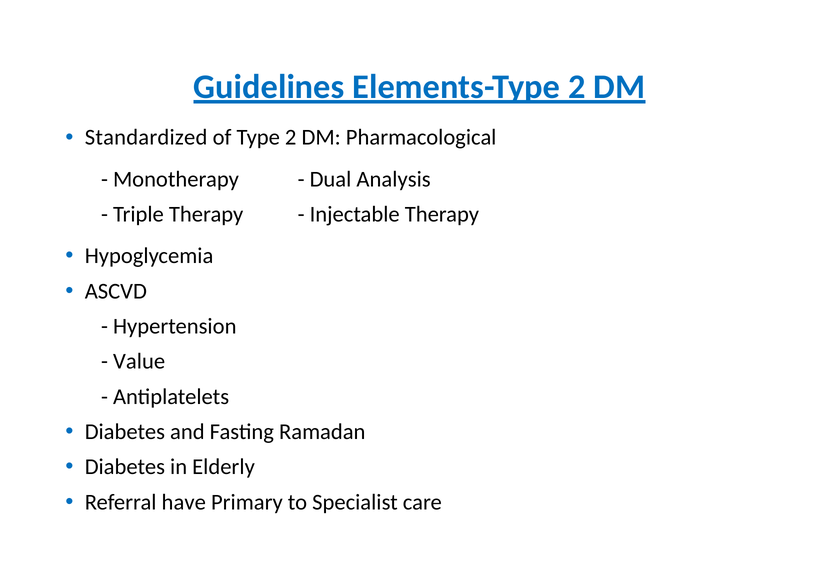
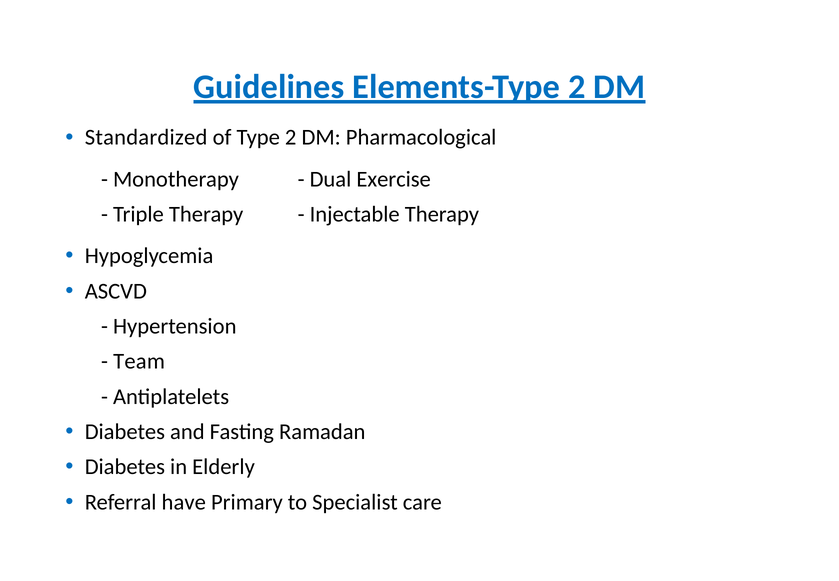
Analysis: Analysis -> Exercise
Value: Value -> Team
